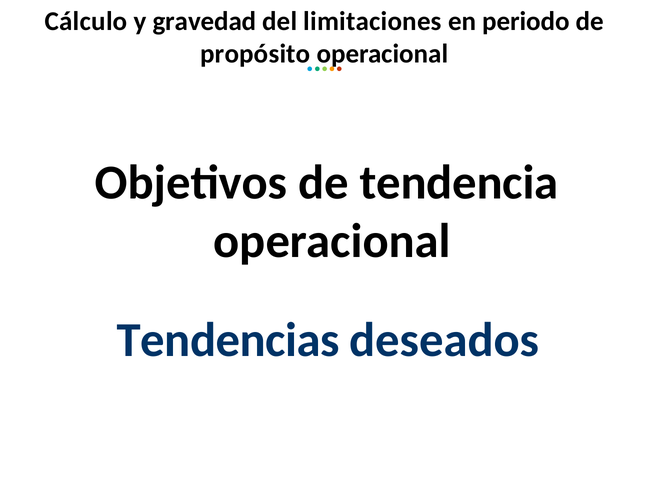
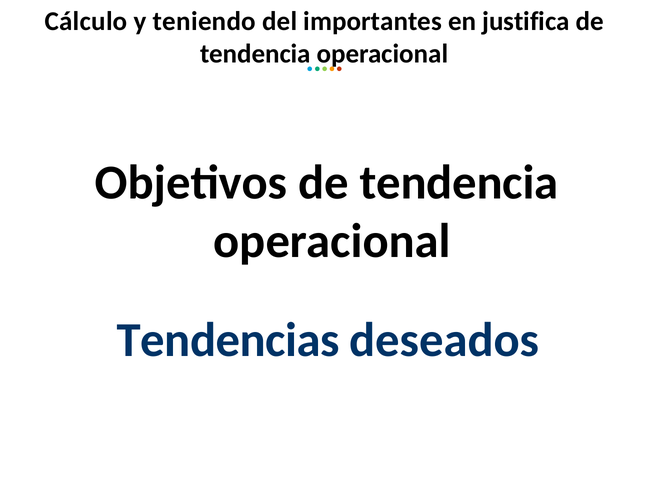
gravedad: gravedad -> teniendo
limitaciones: limitaciones -> importantes
periodo: periodo -> justifica
propósito at (255, 54): propósito -> tendencia
